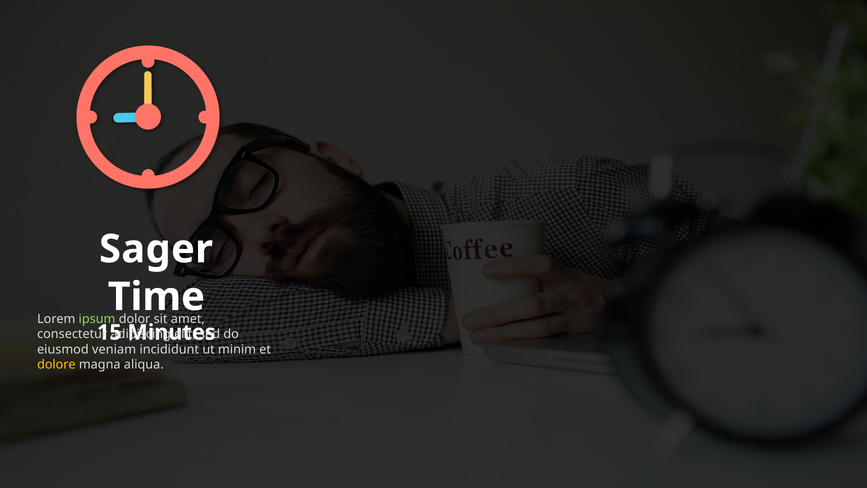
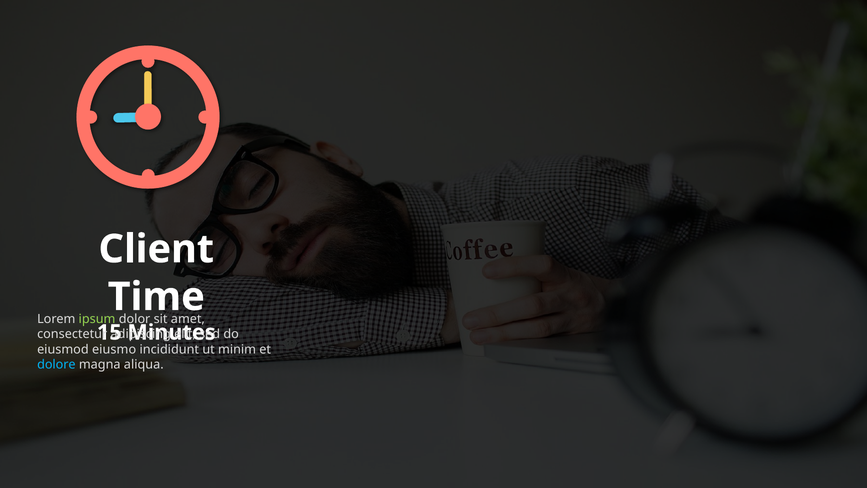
Sager: Sager -> Client
veniam: veniam -> eiusmo
dolore colour: yellow -> light blue
